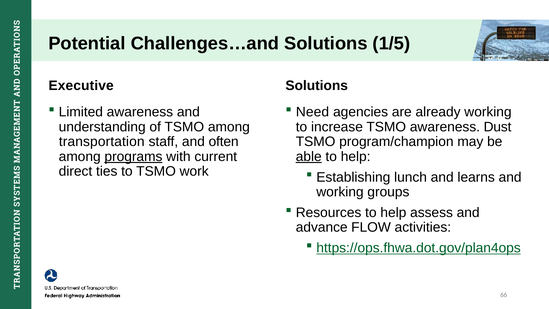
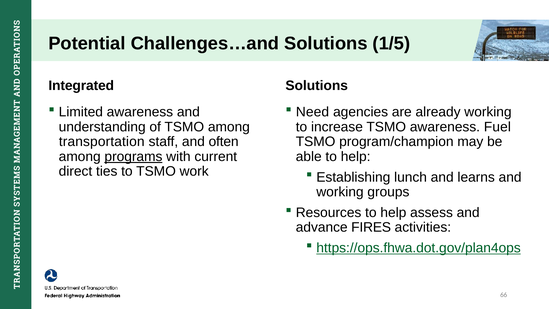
Executive: Executive -> Integrated
Dust: Dust -> Fuel
able underline: present -> none
FLOW: FLOW -> FIRES
